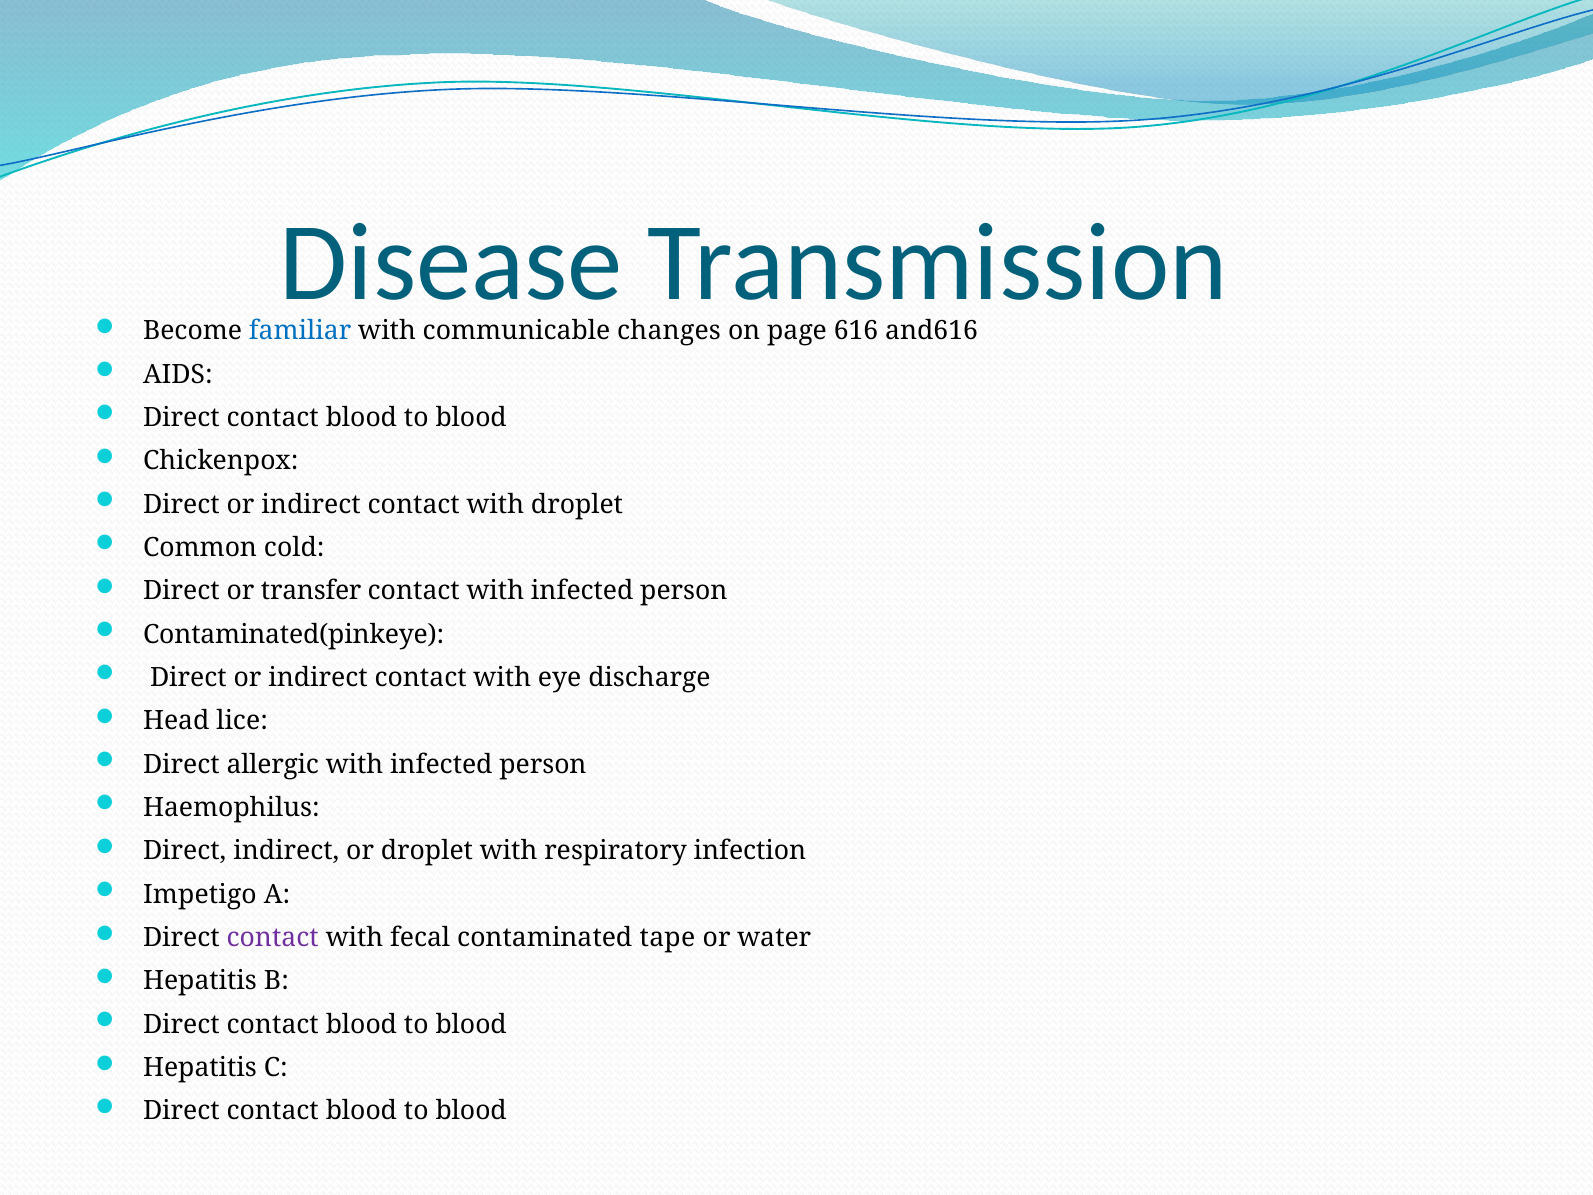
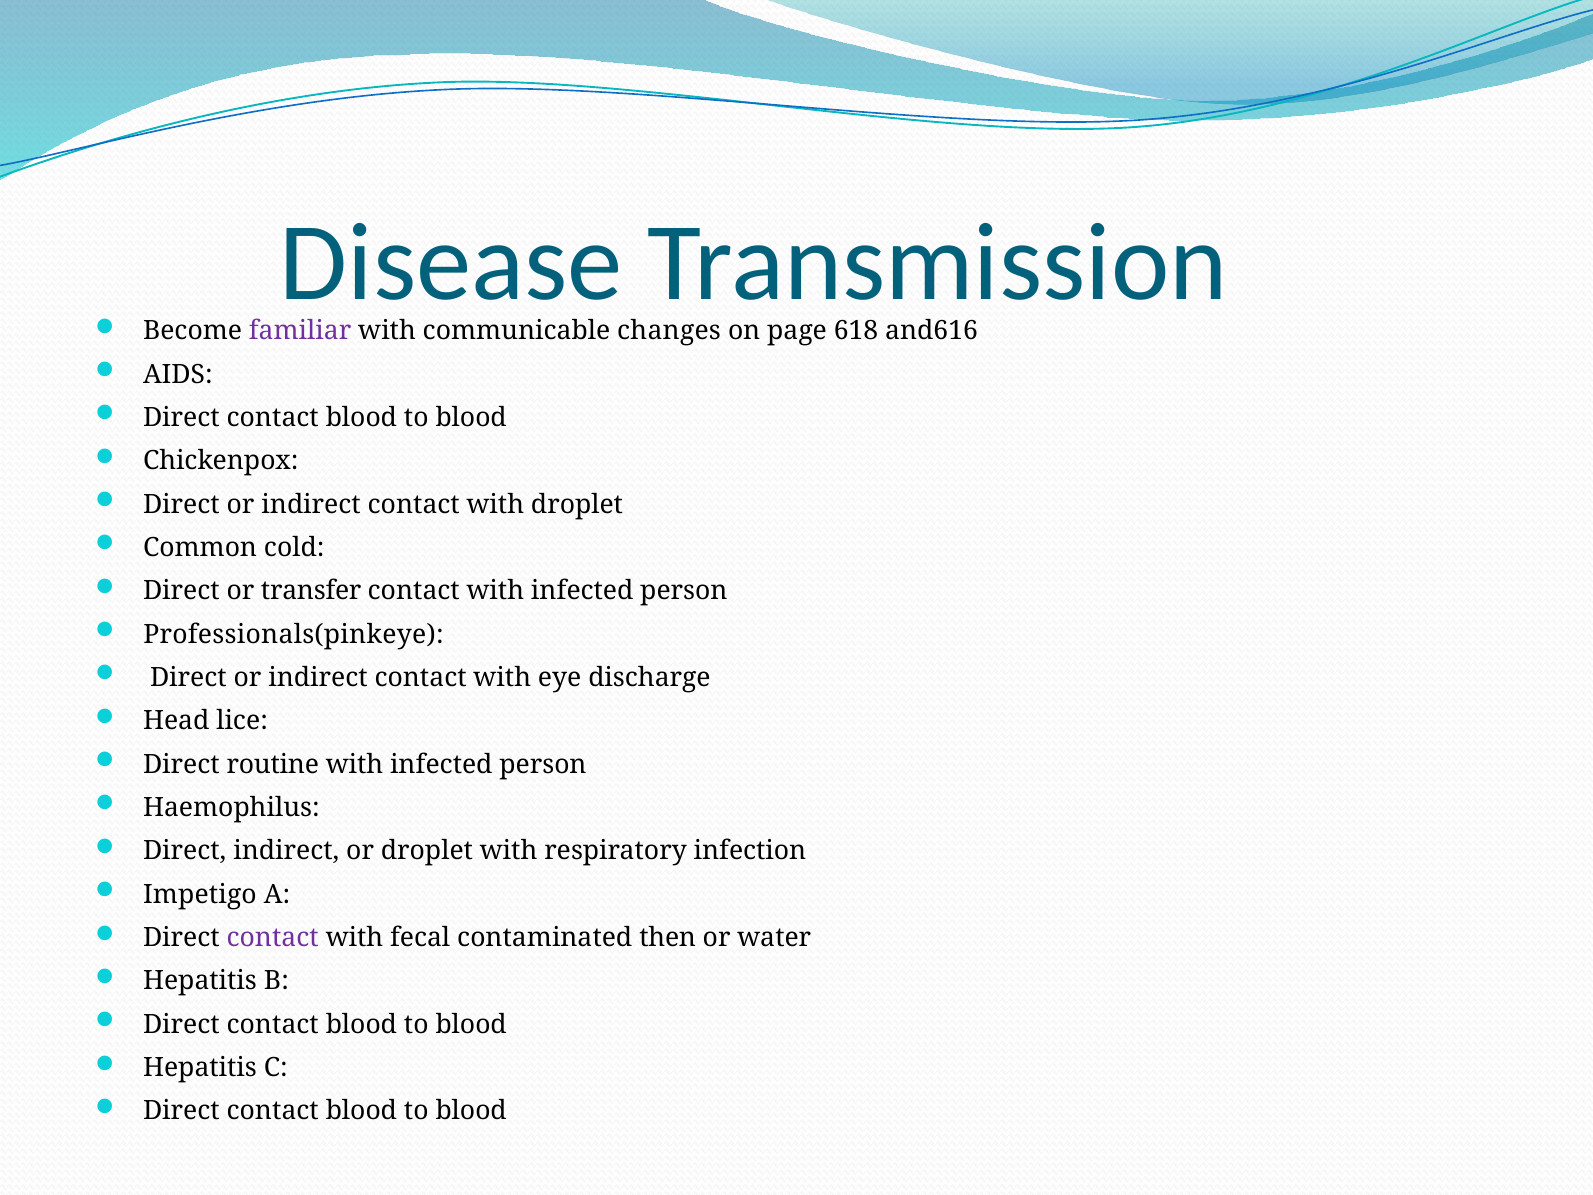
familiar colour: blue -> purple
616: 616 -> 618
Contaminated(pinkeye: Contaminated(pinkeye -> Professionals(pinkeye
allergic: allergic -> routine
tape: tape -> then
